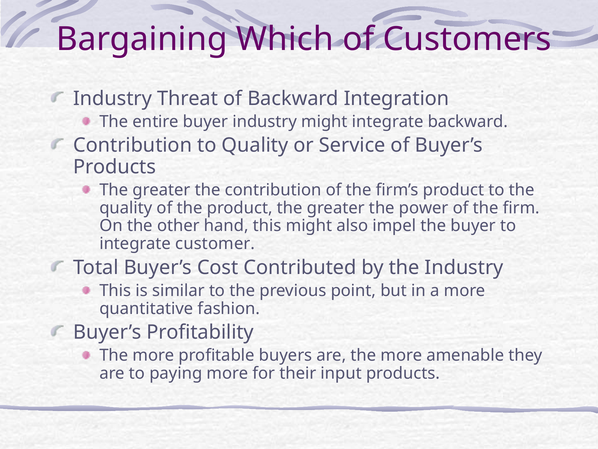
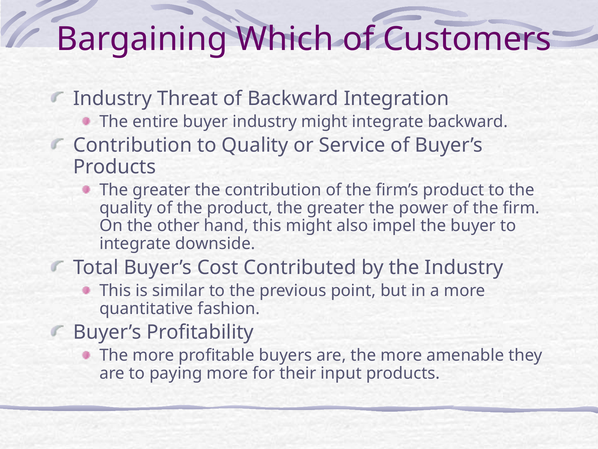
customer: customer -> downside
